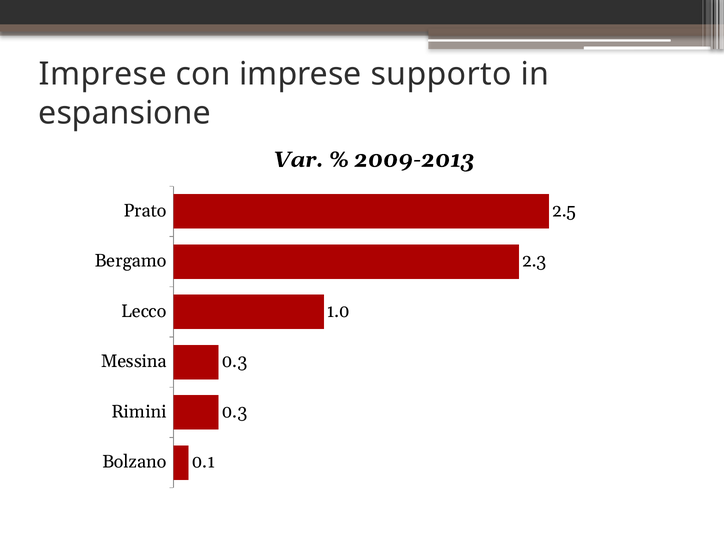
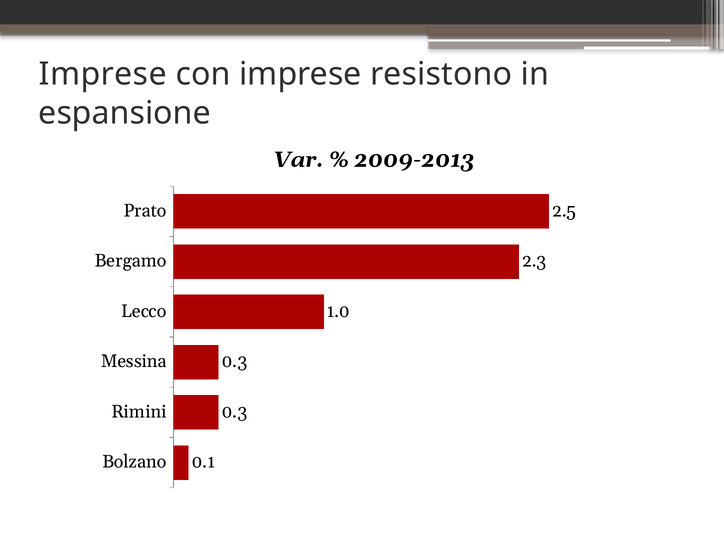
supporto: supporto -> resistono
